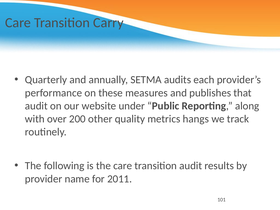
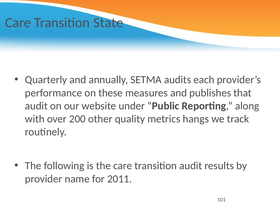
Carry: Carry -> State
